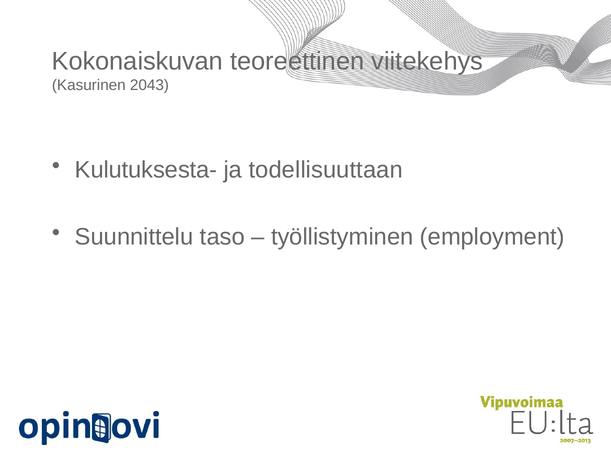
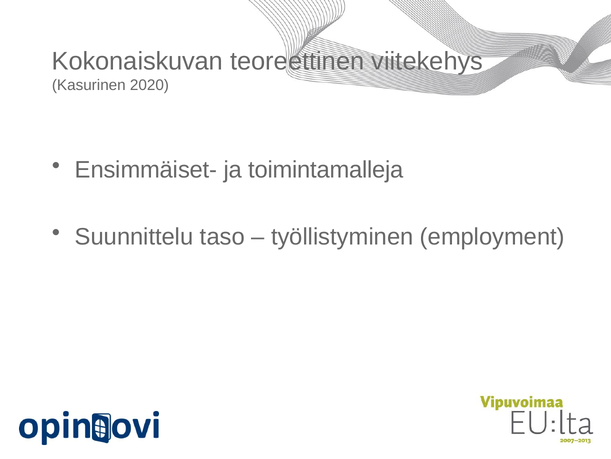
2043: 2043 -> 2020
Kulutuksesta-: Kulutuksesta- -> Ensimmäiset-
todellisuuttaan: todellisuuttaan -> toimintamalleja
